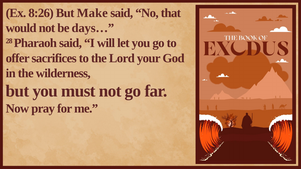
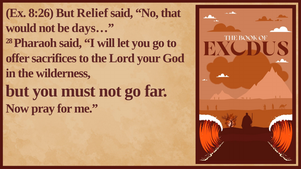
Make: Make -> Relief
